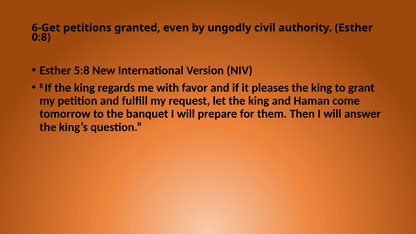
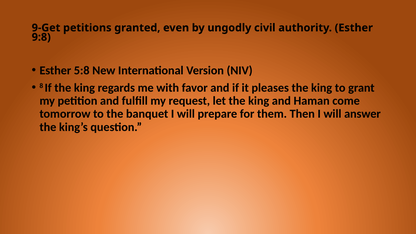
6-Get: 6-Get -> 9-Get
0:8: 0:8 -> 9:8
